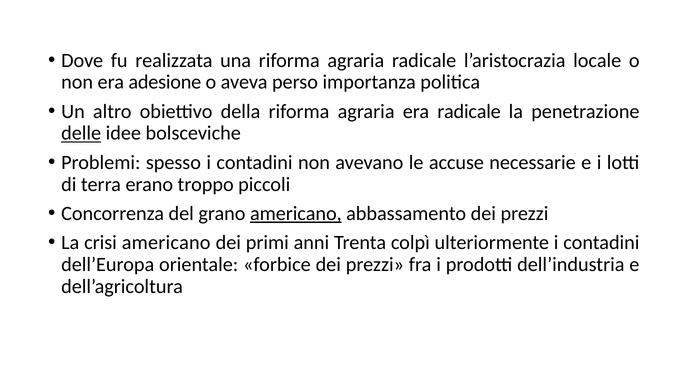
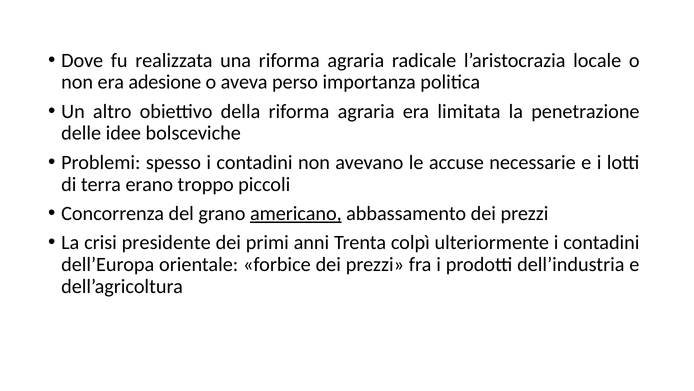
era radicale: radicale -> limitata
delle underline: present -> none
crisi americano: americano -> presidente
